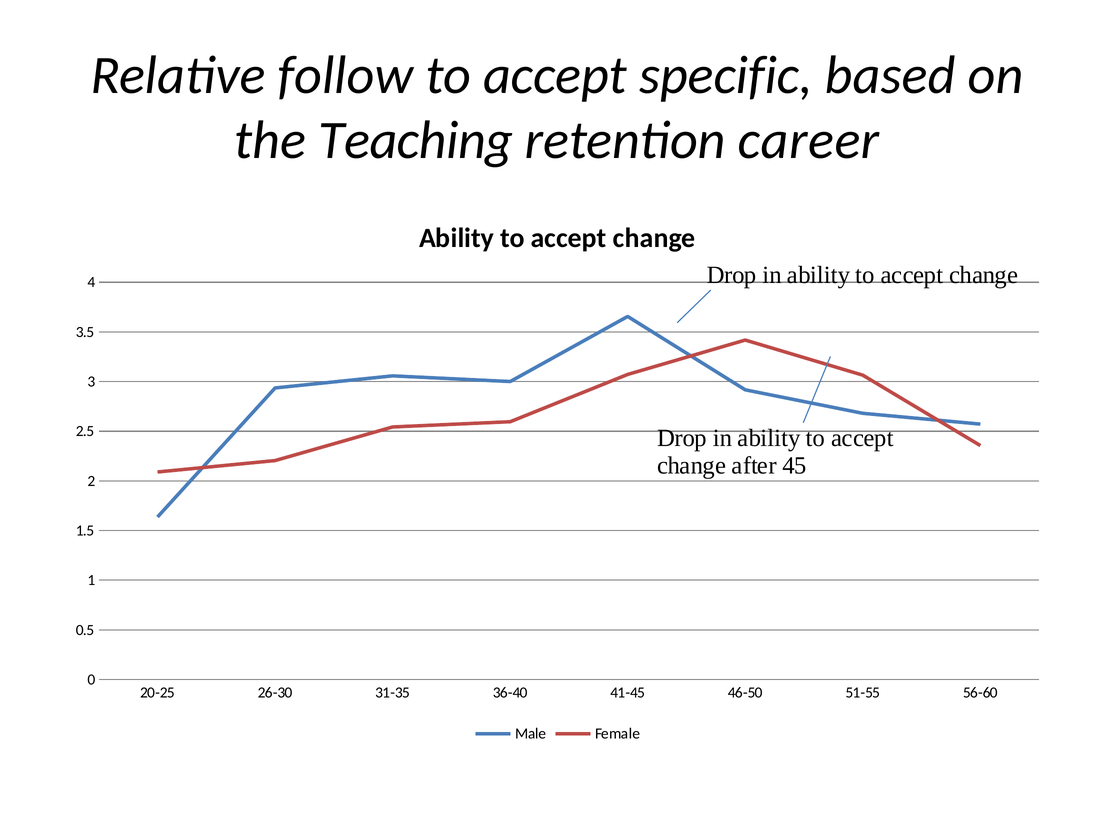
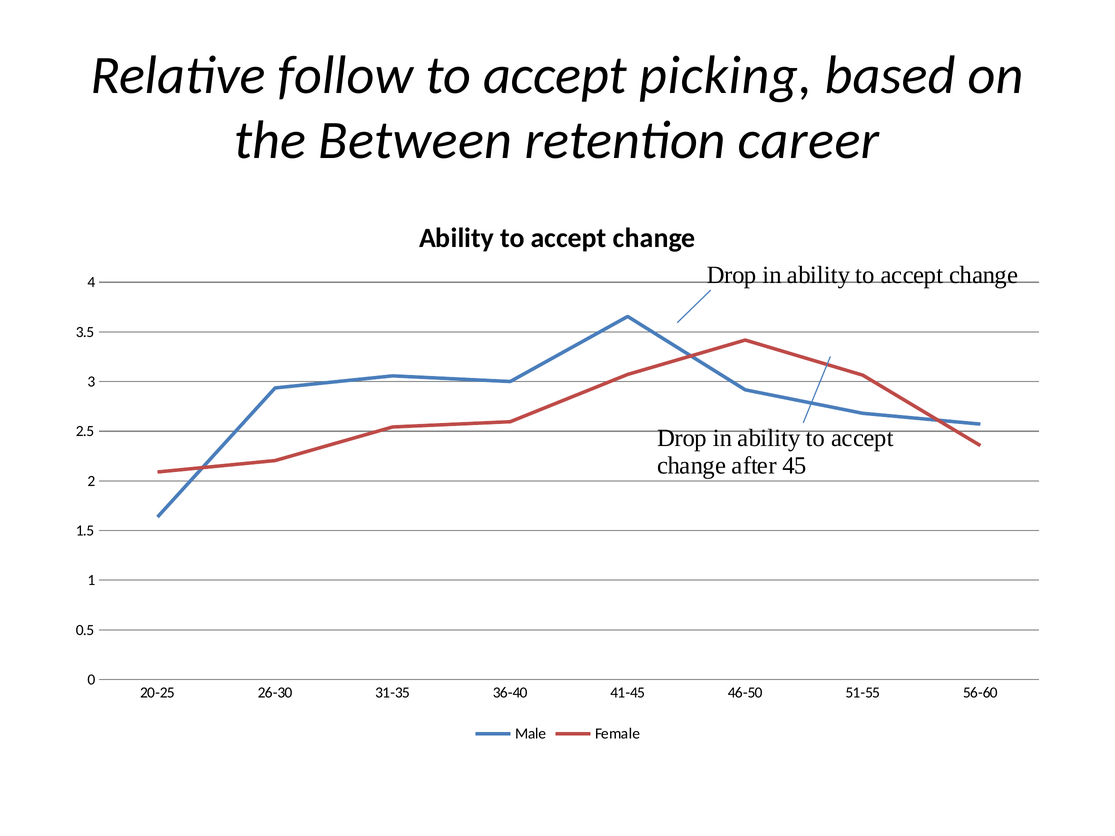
specific: specific -> picking
Teaching: Teaching -> Between
